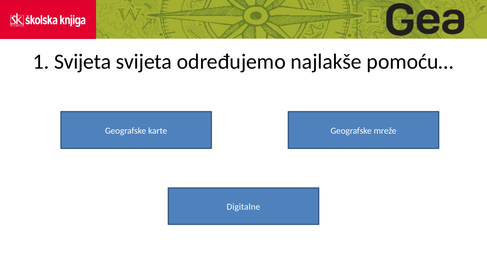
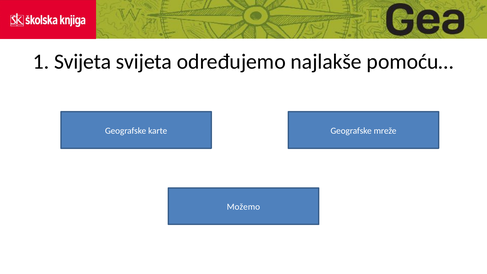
Digitalne: Digitalne -> Možemo
